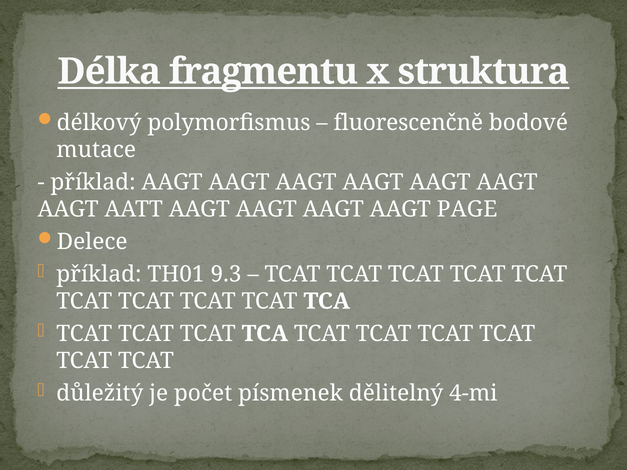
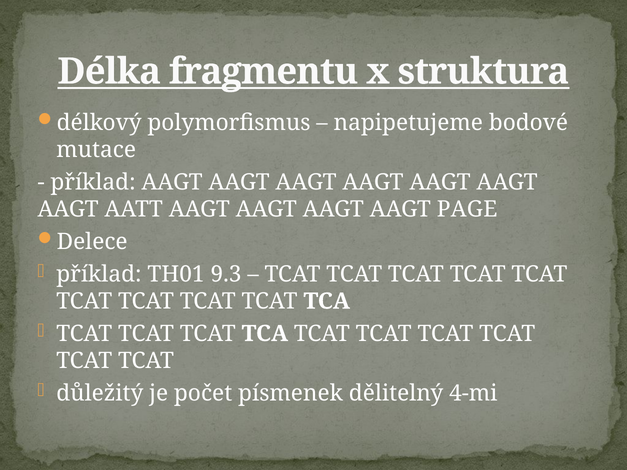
fluorescenčně: fluorescenčně -> napipetujeme
